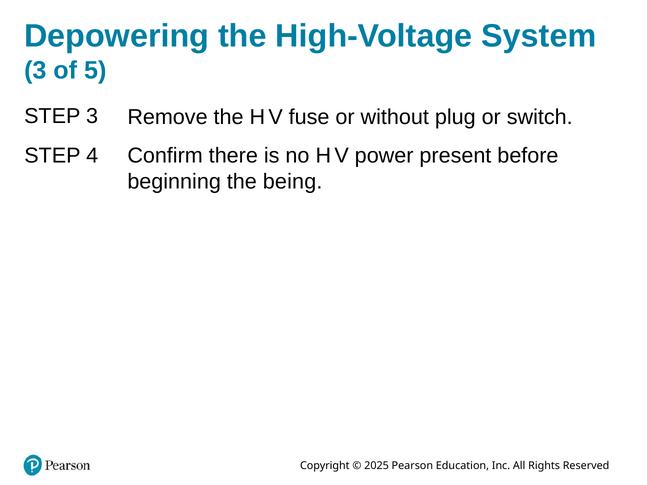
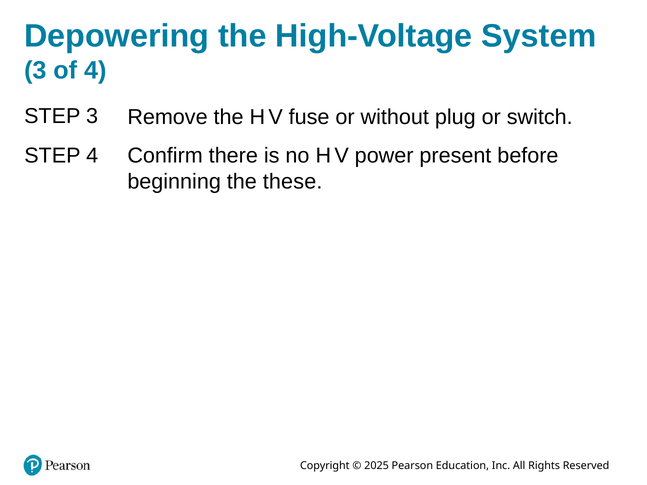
of 5: 5 -> 4
being: being -> these
